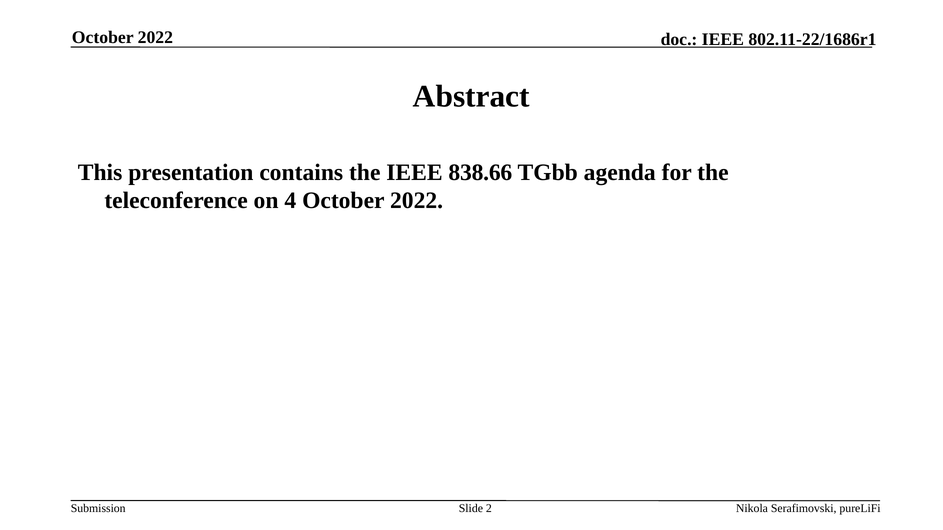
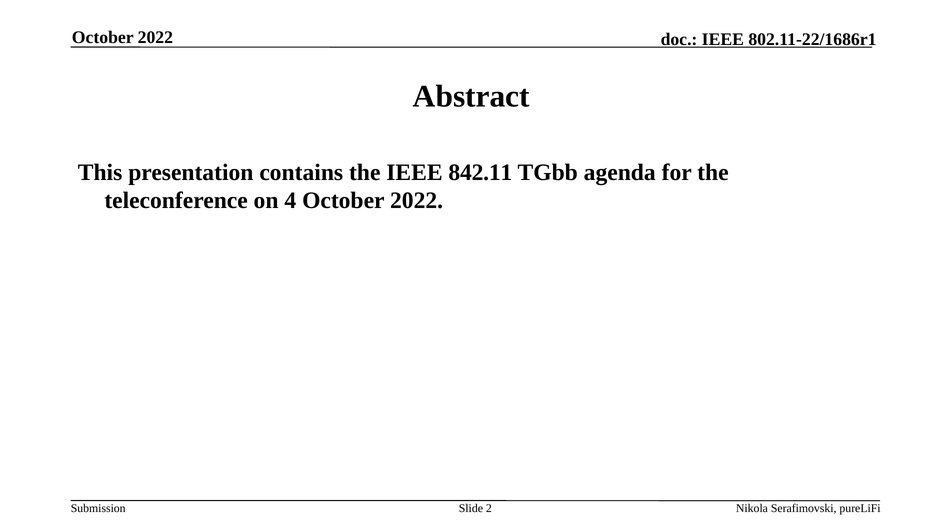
838.66: 838.66 -> 842.11
